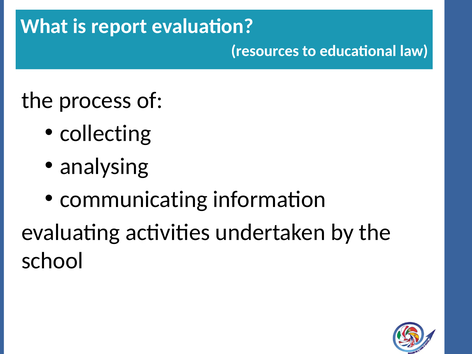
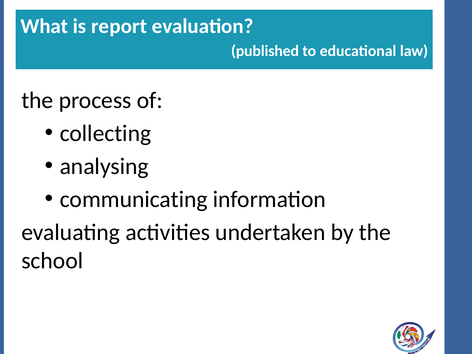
resources: resources -> published
